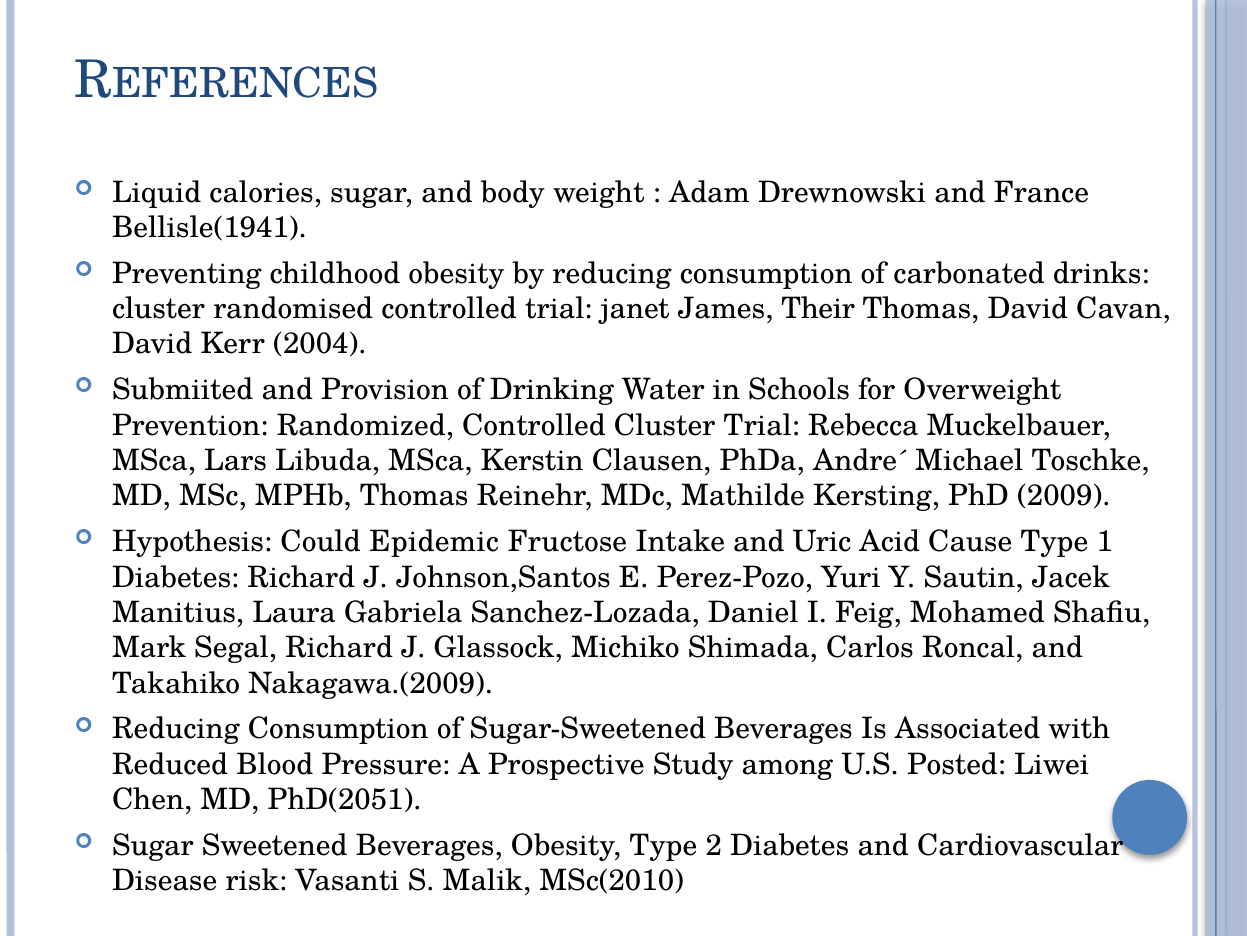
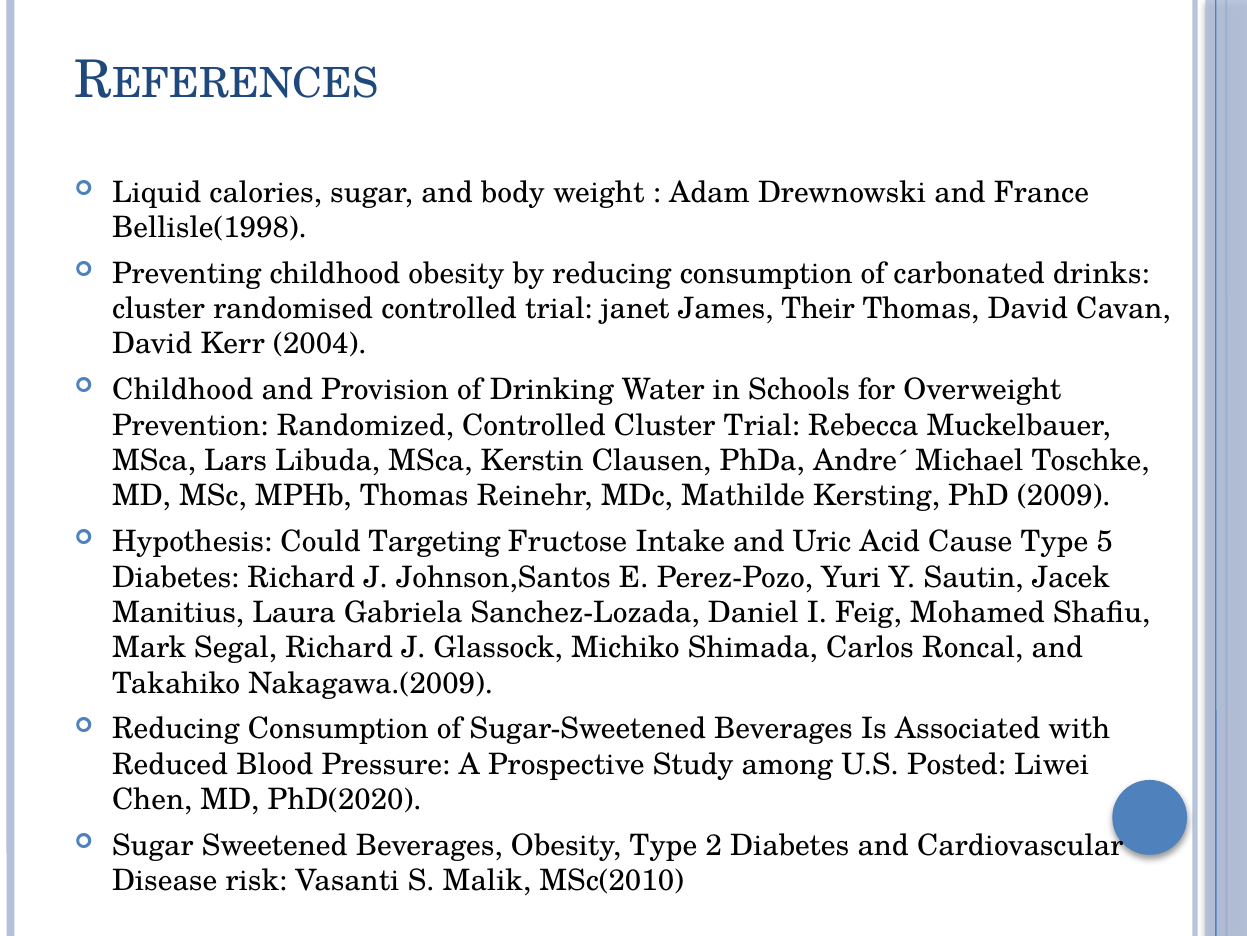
Bellisle(1941: Bellisle(1941 -> Bellisle(1998
Submiited at (183, 390): Submiited -> Childhood
Epidemic: Epidemic -> Targeting
1: 1 -> 5
PhD(2051: PhD(2051 -> PhD(2020
